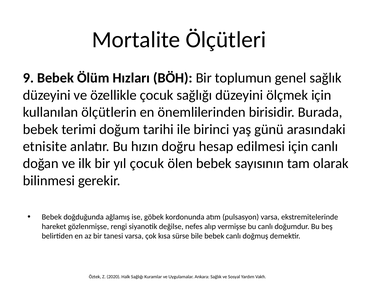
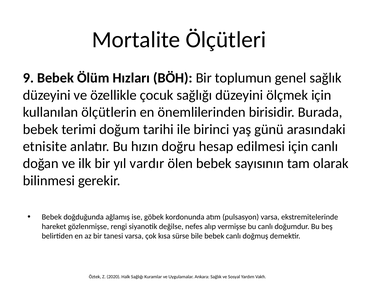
yıl çocuk: çocuk -> vardır
